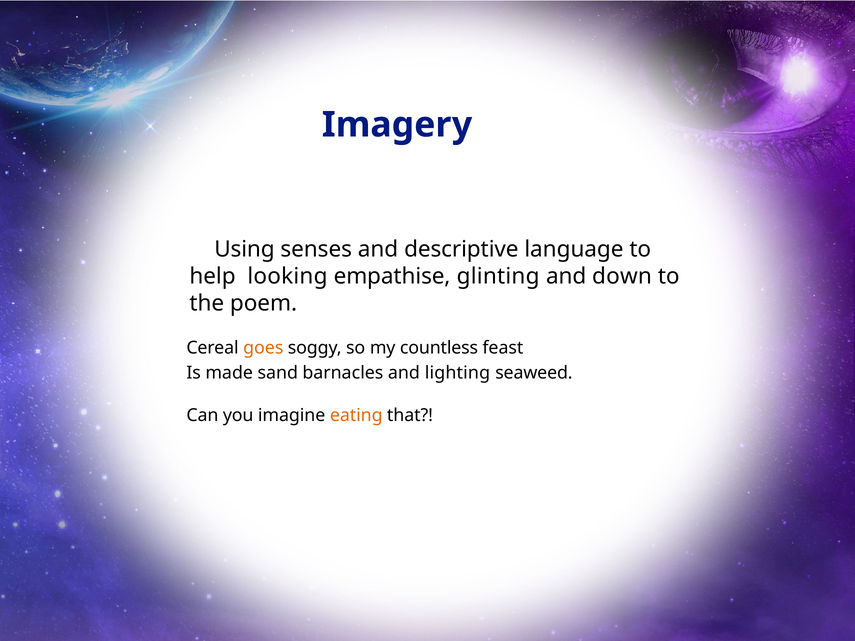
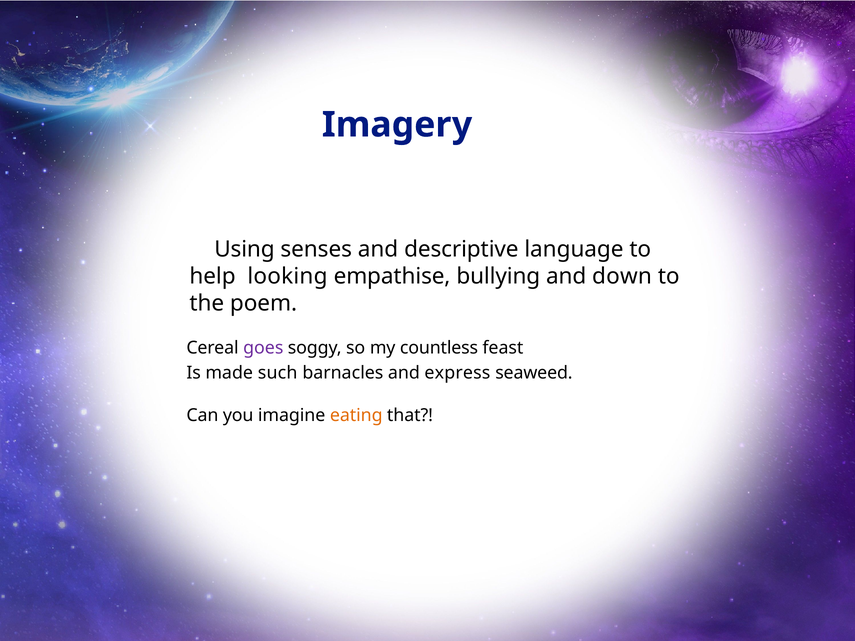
glinting: glinting -> bullying
goes colour: orange -> purple
sand: sand -> such
lighting: lighting -> express
